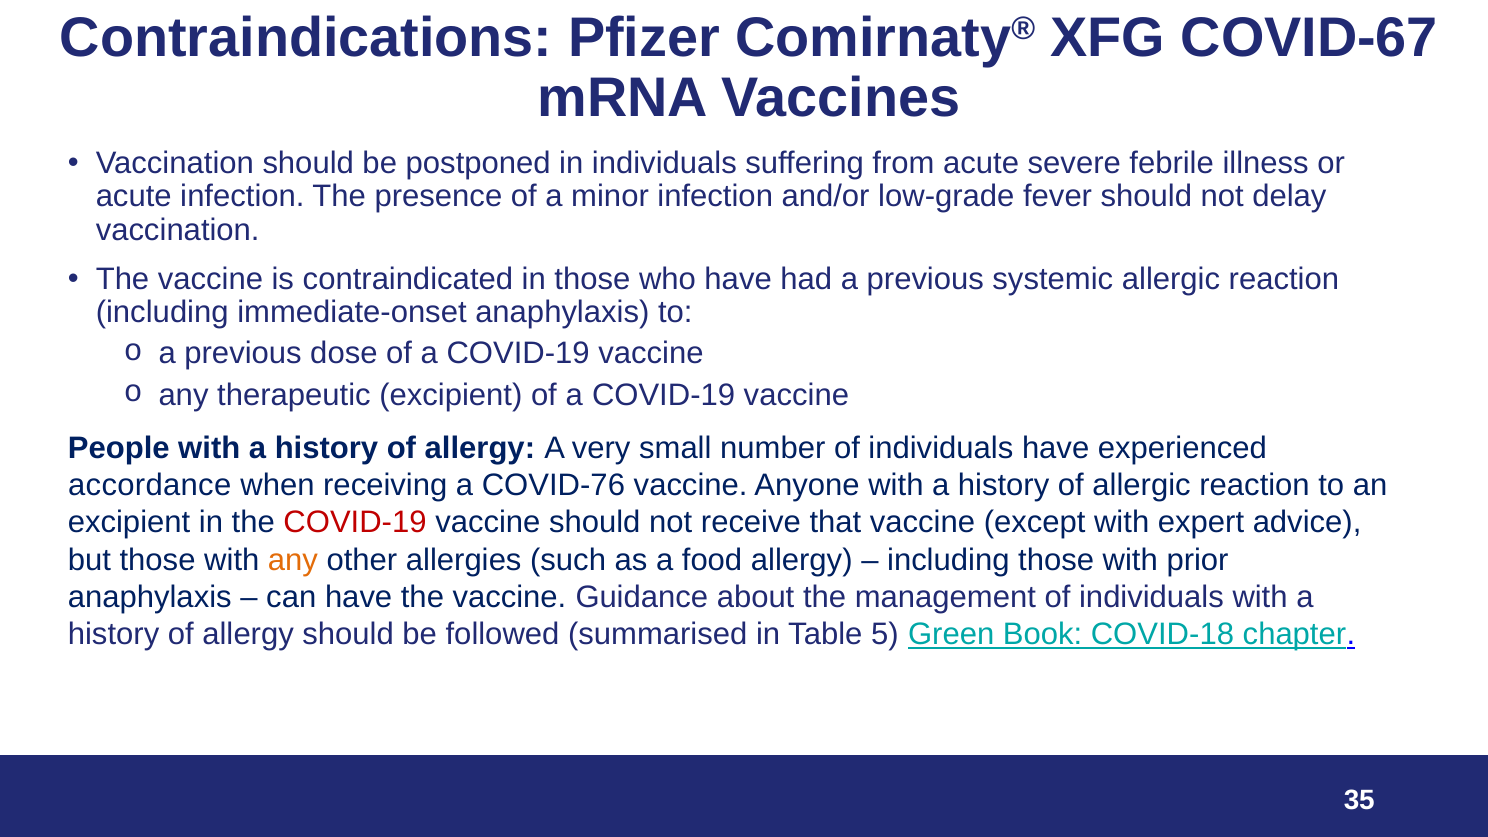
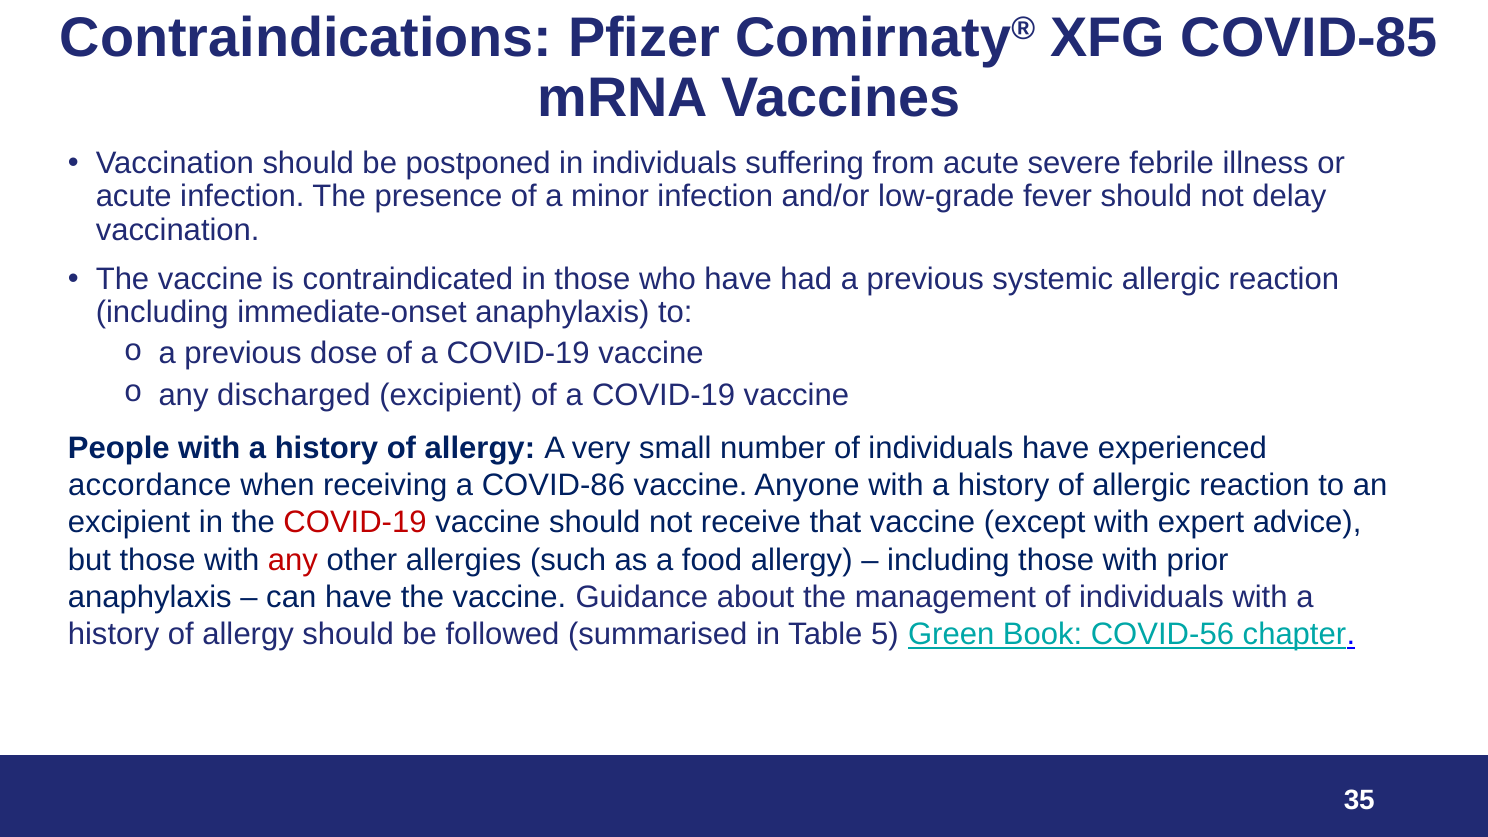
COVID-67: COVID-67 -> COVID-85
therapeutic: therapeutic -> discharged
COVID-76: COVID-76 -> COVID-86
any at (293, 560) colour: orange -> red
COVID-18: COVID-18 -> COVID-56
